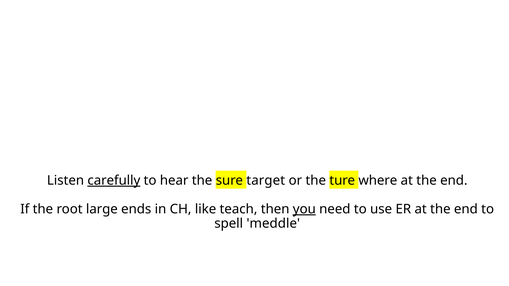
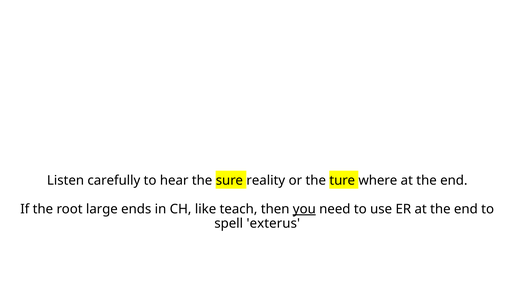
carefully underline: present -> none
target: target -> reality
meddle: meddle -> exterus
